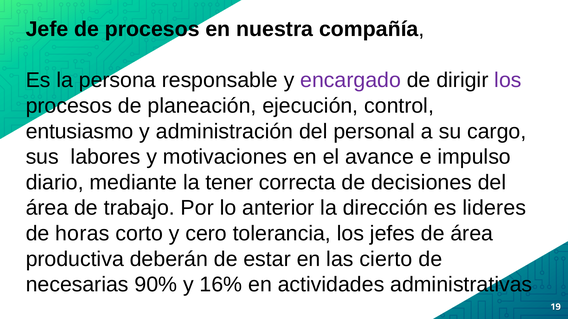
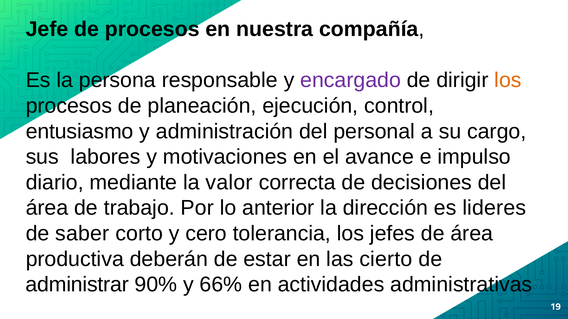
los at (508, 80) colour: purple -> orange
tener: tener -> valor
horas: horas -> saber
necesarias: necesarias -> administrar
16%: 16% -> 66%
